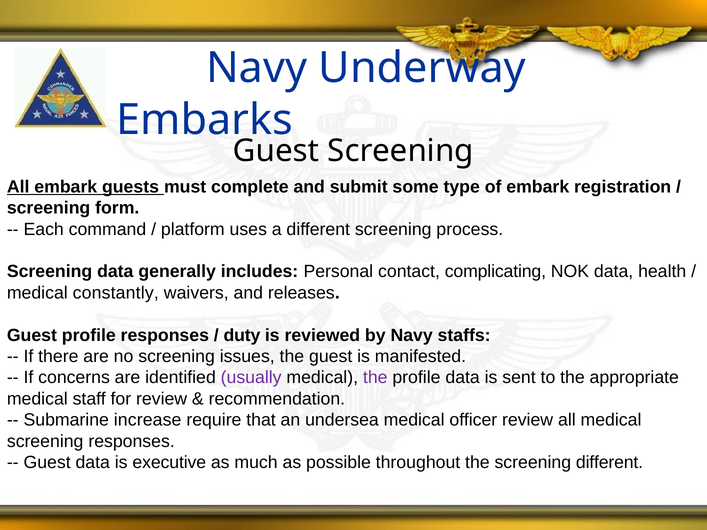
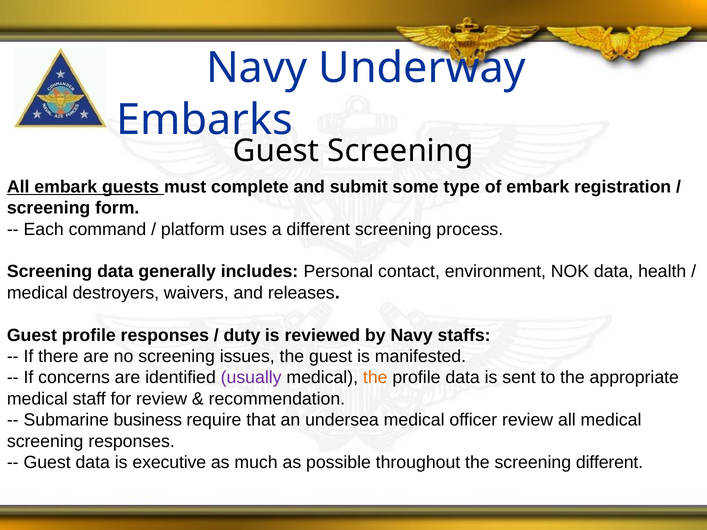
complicating: complicating -> environment
constantly: constantly -> destroyers
the at (375, 378) colour: purple -> orange
increase: increase -> business
